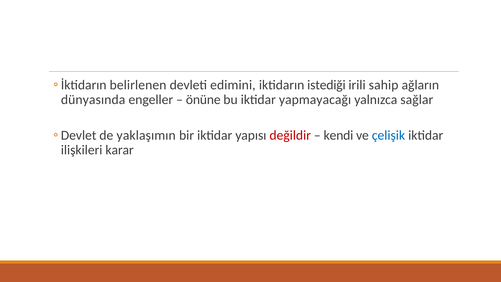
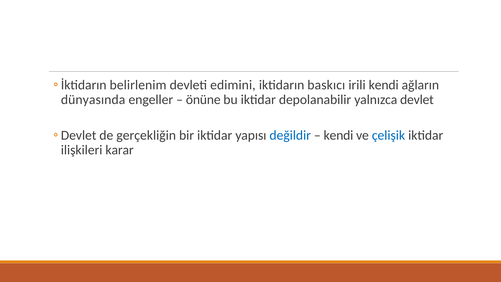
belirlenen: belirlenen -> belirlenim
istediği: istediği -> baskıcı
irili sahip: sahip -> kendi
yapmayacağı: yapmayacağı -> depolanabilir
sağlar: sağlar -> devlet
yaklaşımın: yaklaşımın -> gerçekliğin
değildir colour: red -> blue
